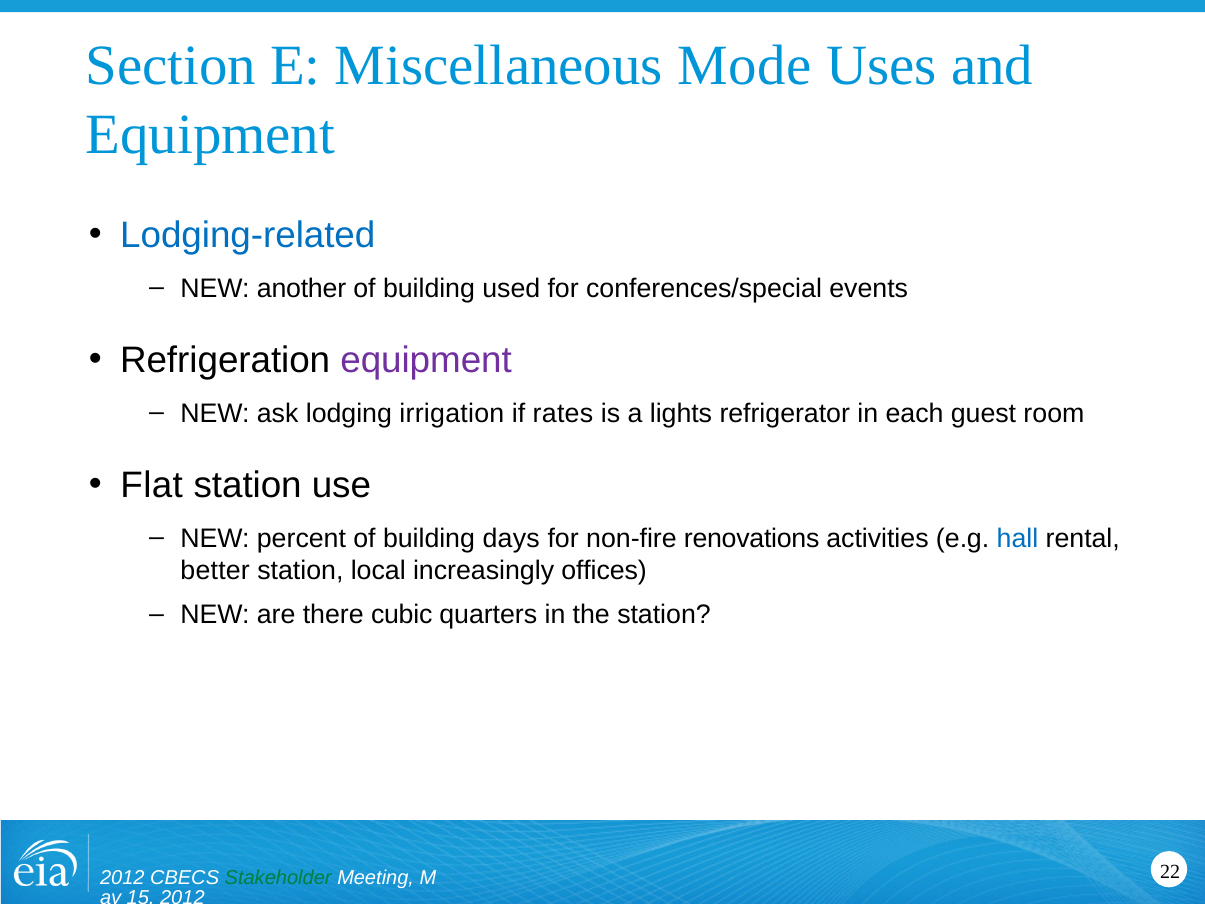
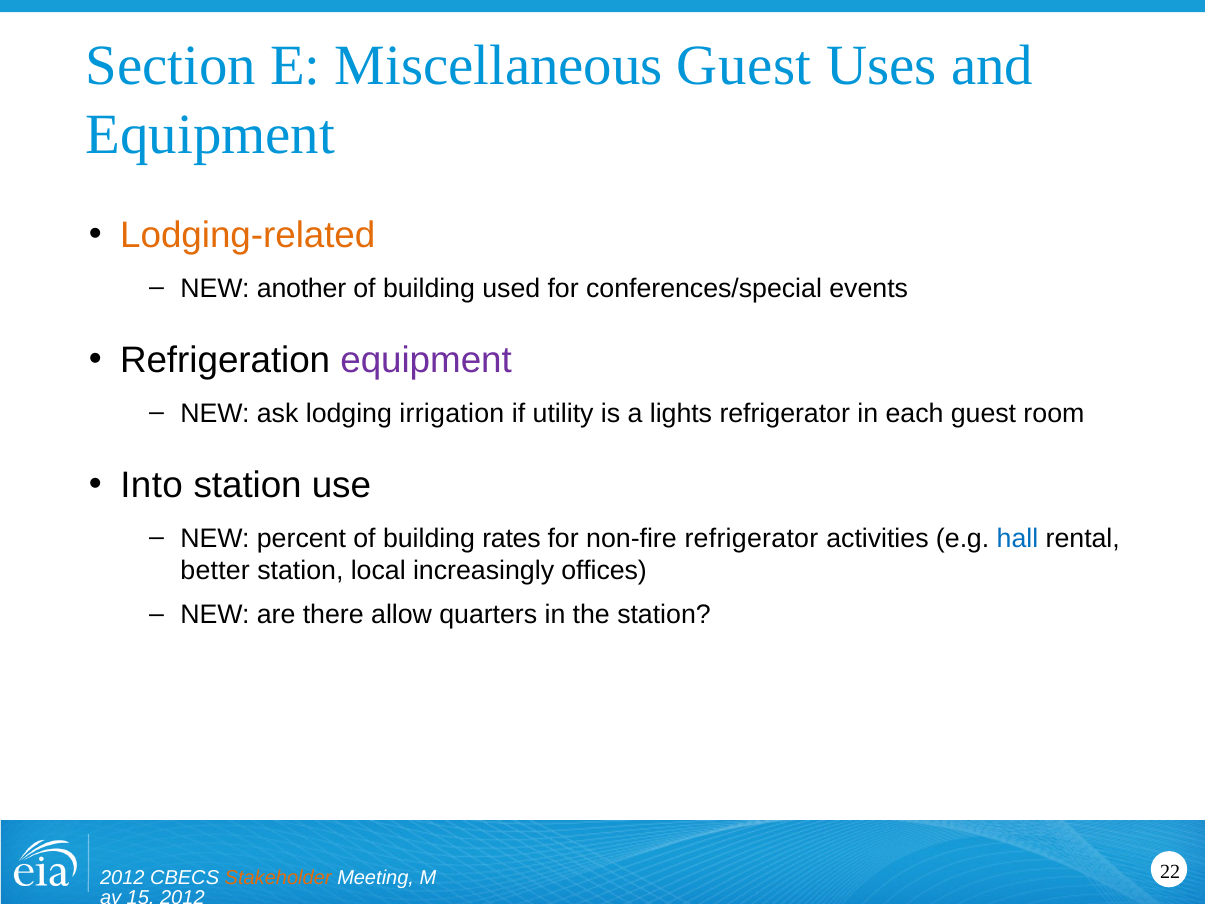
Miscellaneous Mode: Mode -> Guest
Lodging-related colour: blue -> orange
rates: rates -> utility
Flat: Flat -> Into
days: days -> rates
non-fire renovations: renovations -> refrigerator
cubic: cubic -> allow
Stakeholder colour: green -> orange
